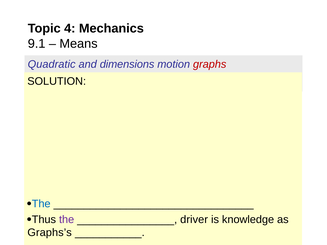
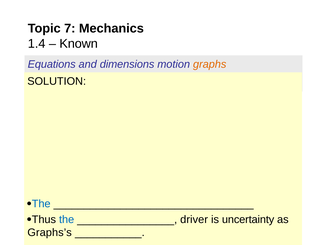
4: 4 -> 7
9.1: 9.1 -> 1.4
Means: Means -> Known
Quadratic: Quadratic -> Equations
graphs colour: red -> orange
the at (67, 220) colour: purple -> blue
knowledge: knowledge -> uncertainty
